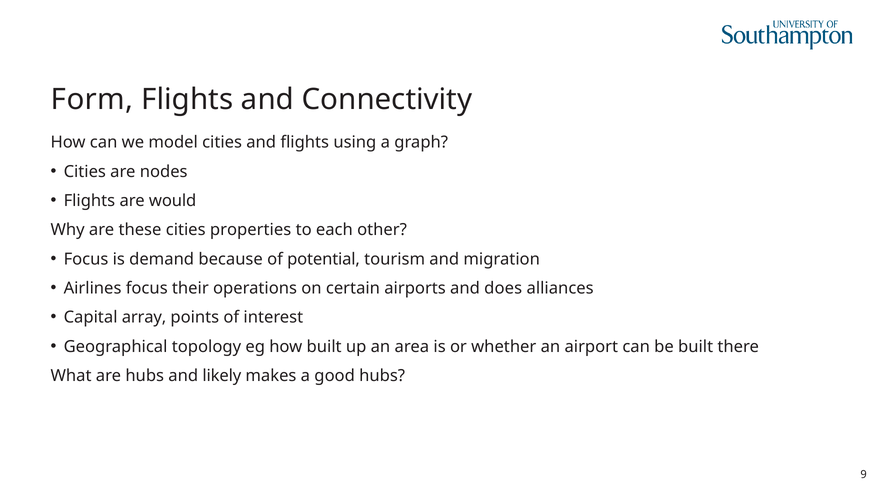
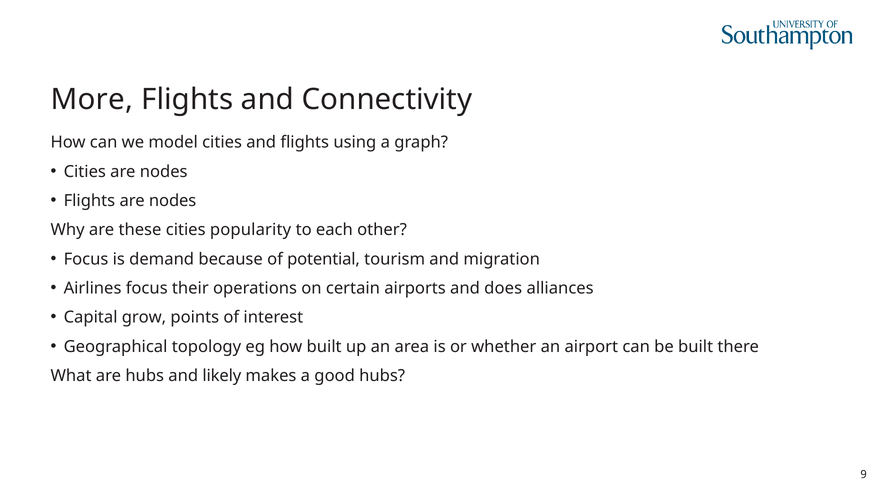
Form: Form -> More
Flights are would: would -> nodes
properties: properties -> popularity
array: array -> grow
